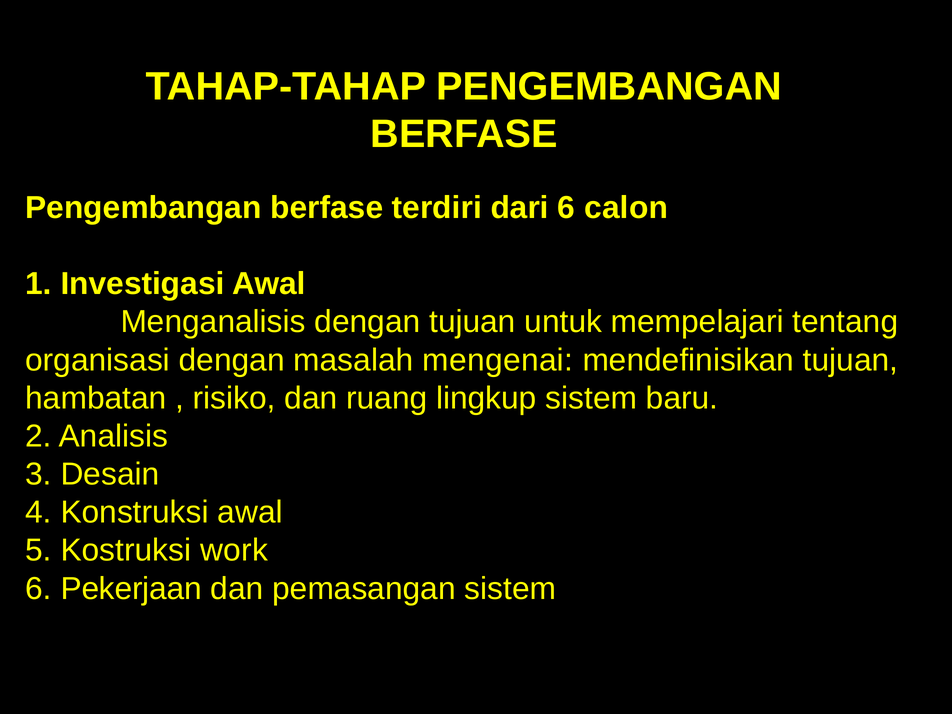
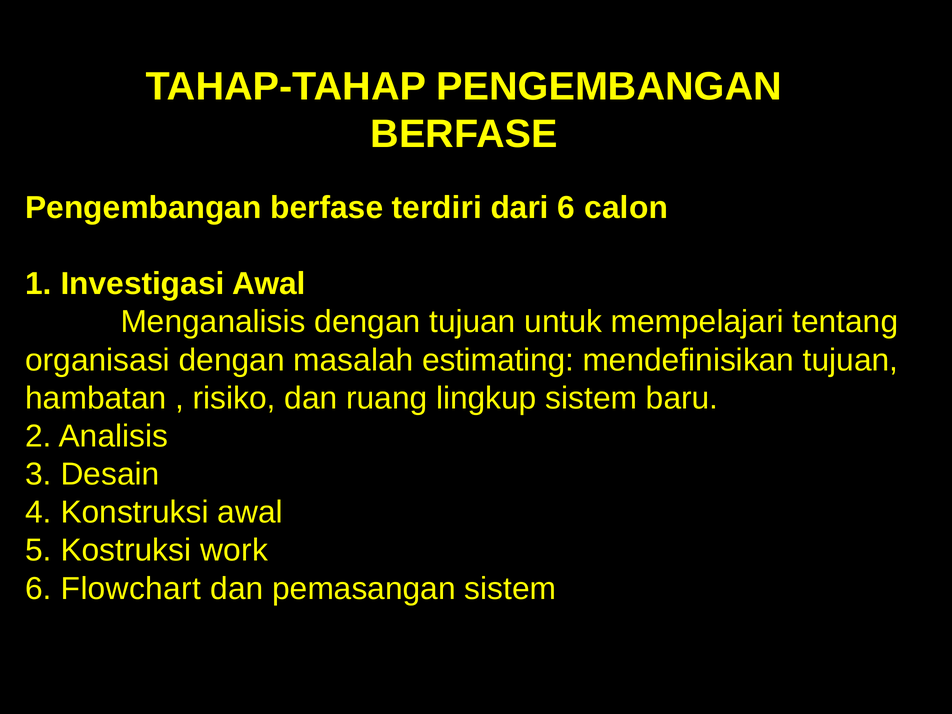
mengenai: mengenai -> estimating
Pekerjaan: Pekerjaan -> Flowchart
